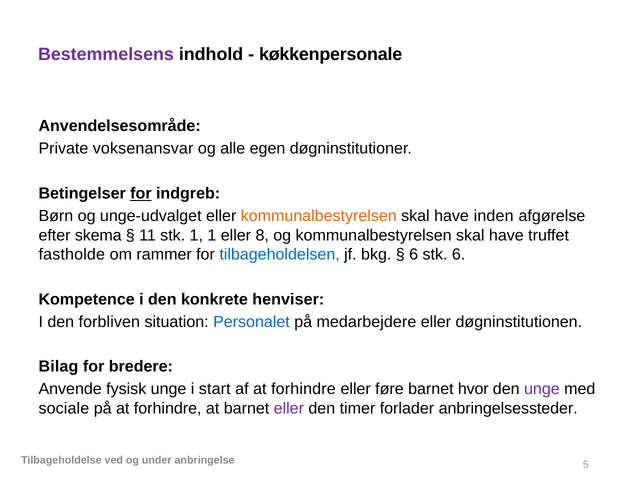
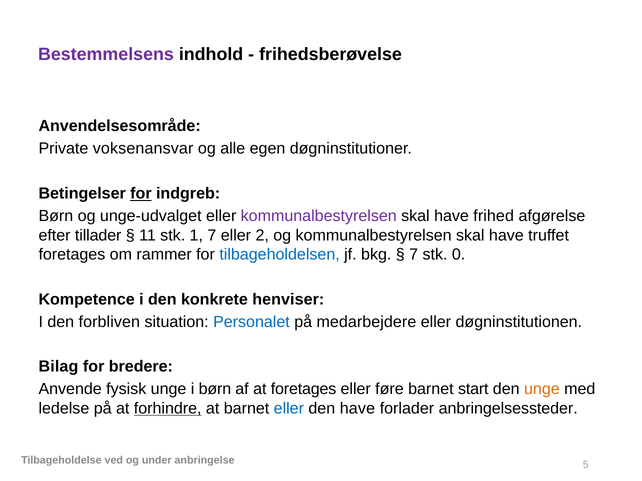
køkkenpersonale: køkkenpersonale -> frihedsberøvelse
kommunalbestyrelsen at (319, 216) colour: orange -> purple
inden: inden -> frihed
skema: skema -> tillader
1 1: 1 -> 7
8: 8 -> 2
fastholde at (72, 255): fastholde -> foretages
6 at (414, 255): 6 -> 7
stk 6: 6 -> 0
i start: start -> børn
af at forhindre: forhindre -> foretages
hvor: hvor -> start
unge at (542, 390) colour: purple -> orange
sociale: sociale -> ledelse
forhindre at (168, 409) underline: none -> present
eller at (289, 409) colour: purple -> blue
den timer: timer -> have
